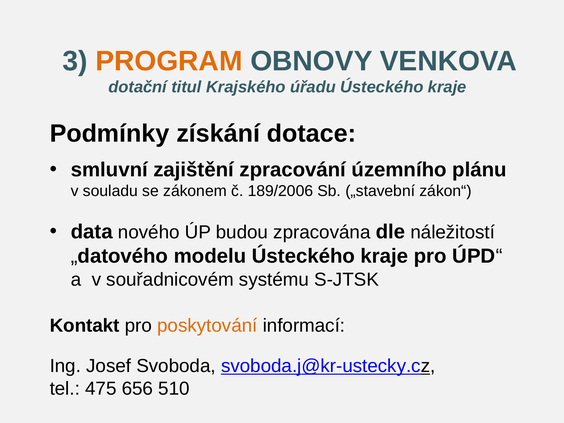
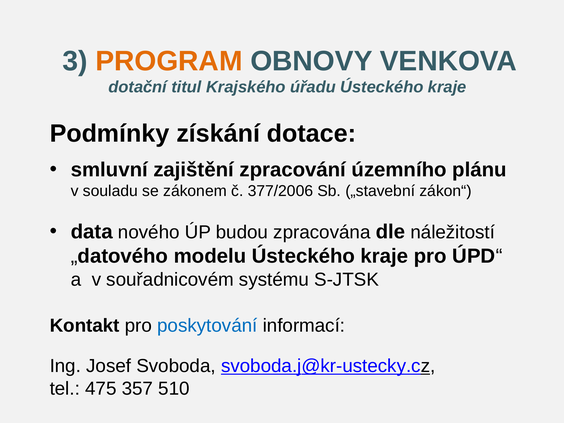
189/2006: 189/2006 -> 377/2006
poskytování colour: orange -> blue
656: 656 -> 357
